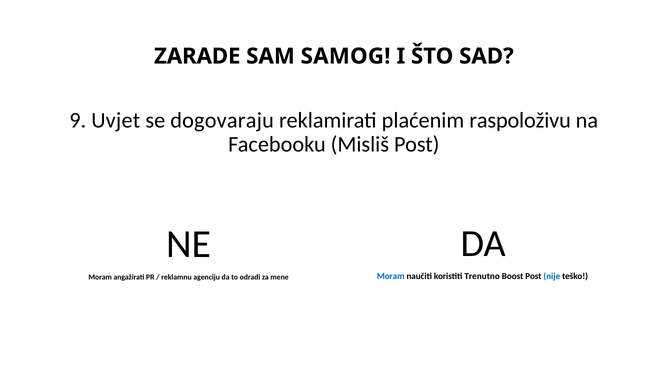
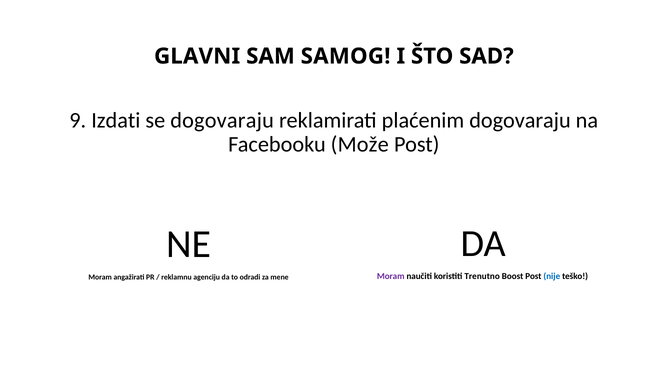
ZARADE: ZARADE -> GLAVNI
Uvjet: Uvjet -> Izdati
plaćenim raspoloživu: raspoloživu -> dogovaraju
Misliš: Misliš -> Može
Moram at (391, 276) colour: blue -> purple
